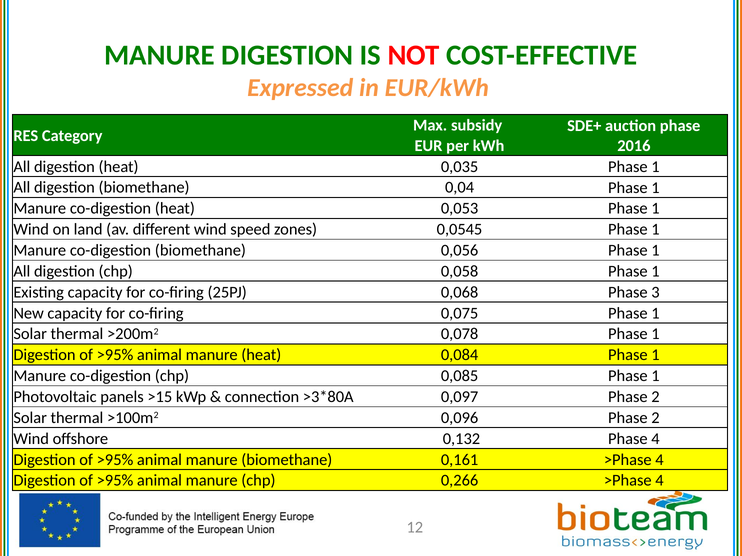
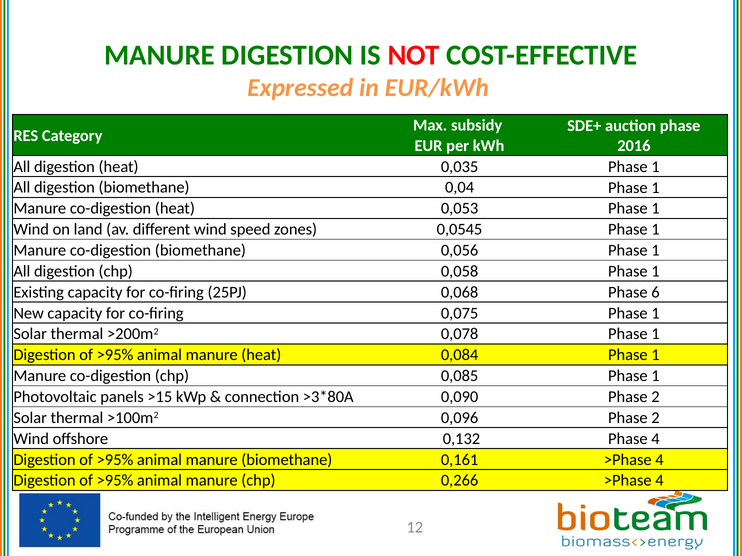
3: 3 -> 6
0,097: 0,097 -> 0,090
